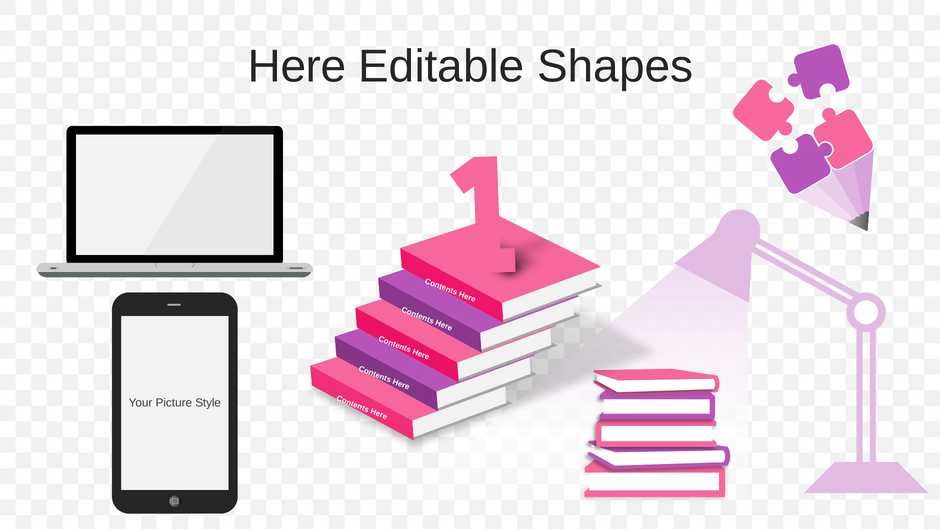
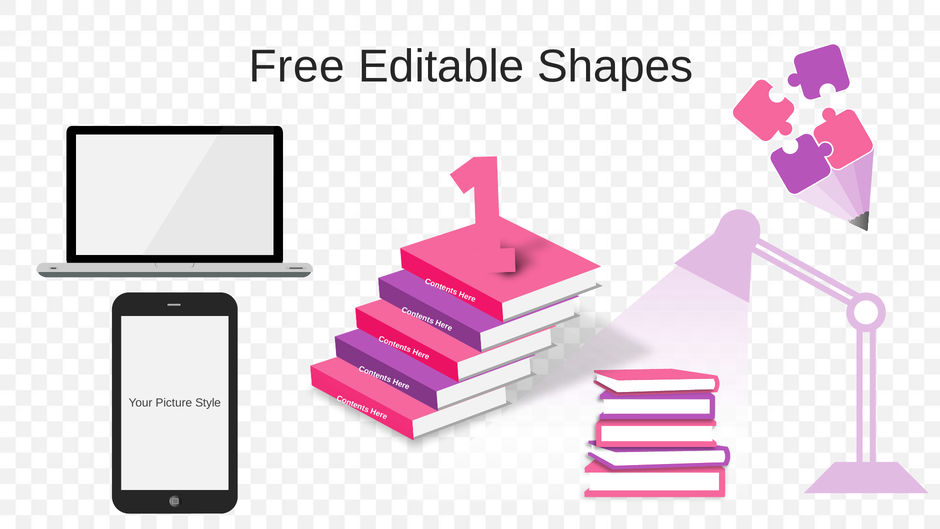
Here: Here -> Free
